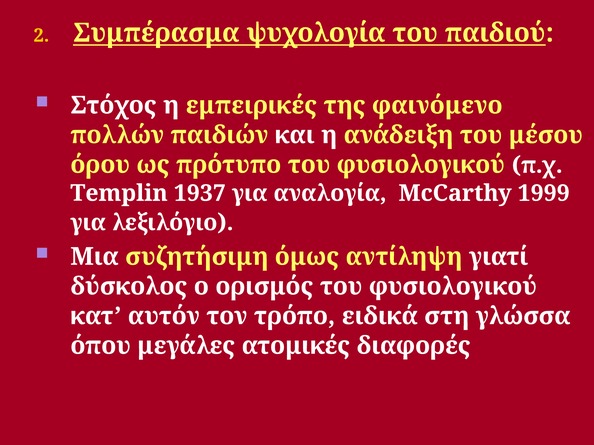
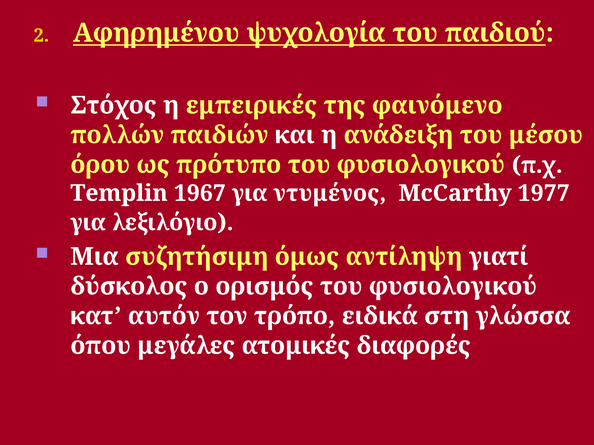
Συμπέρασμα: Συμπέρασμα -> Αφηρημένου
1937: 1937 -> 1967
αναλογία: αναλογία -> ντυμένος
1999: 1999 -> 1977
